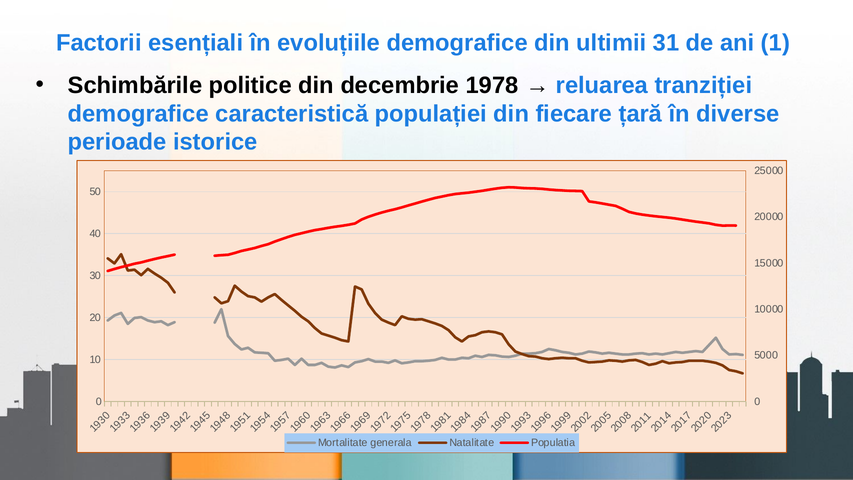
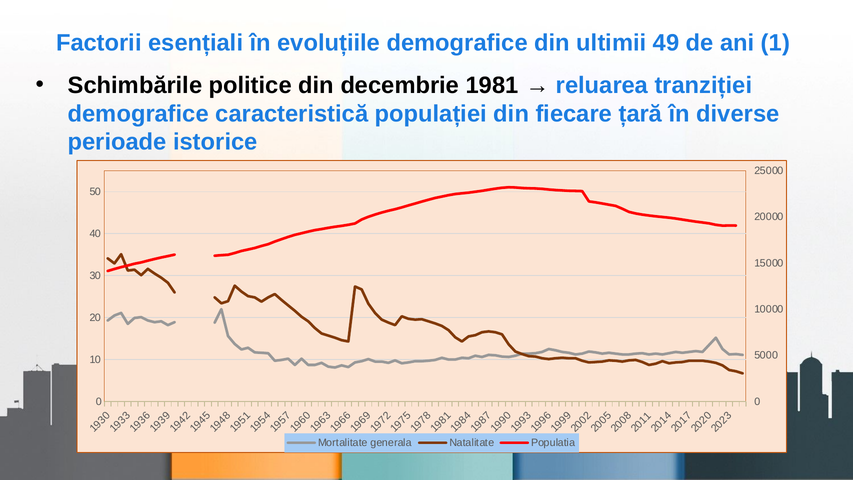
31: 31 -> 49
1978: 1978 -> 1981
